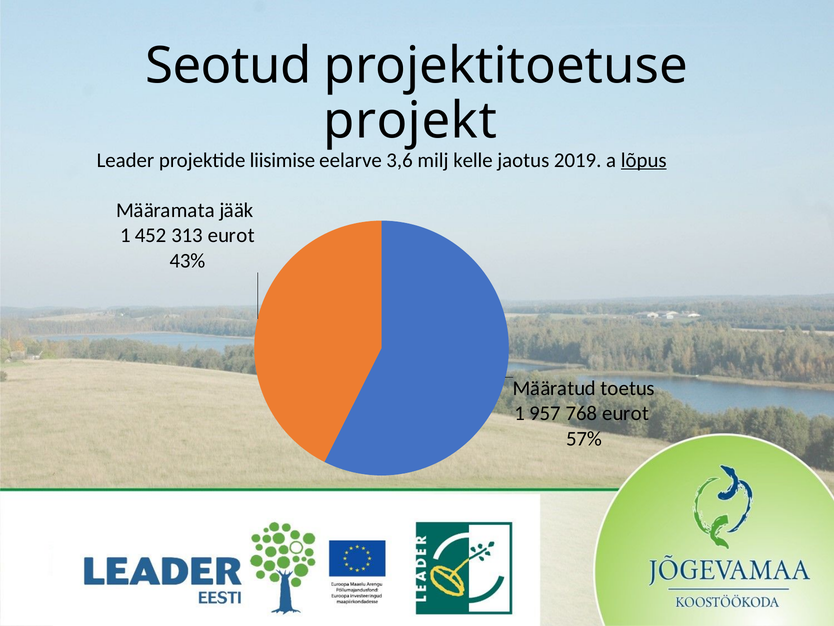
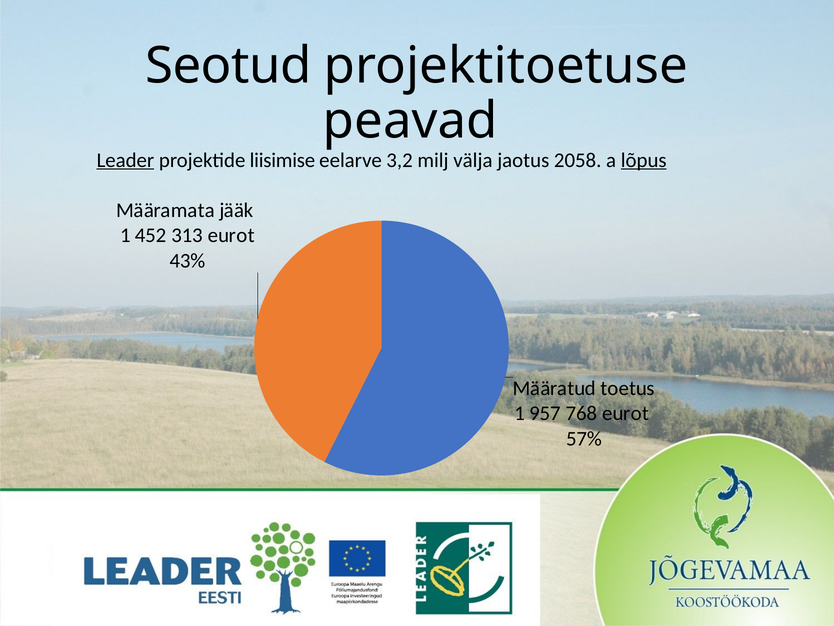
projekt: projekt -> peavad
Leader underline: none -> present
3,6: 3,6 -> 3,2
kelle: kelle -> välja
2019: 2019 -> 2058
